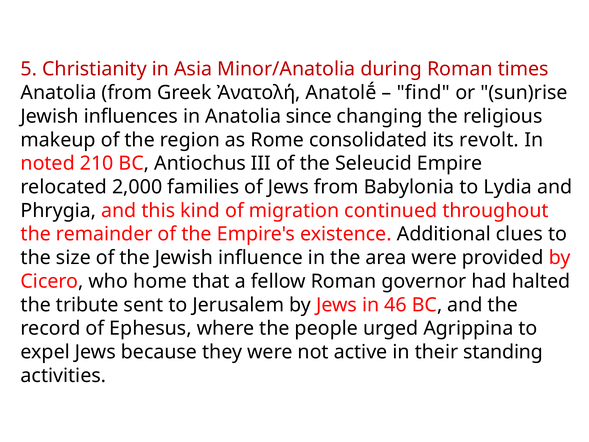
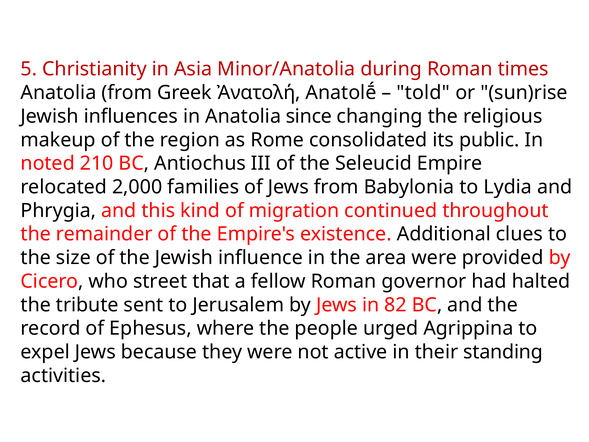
find: find -> told
revolt: revolt -> public
home: home -> street
46: 46 -> 82
